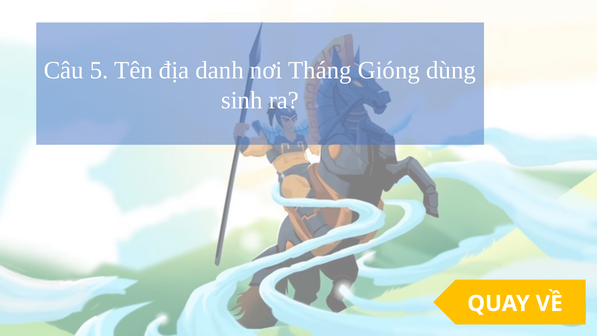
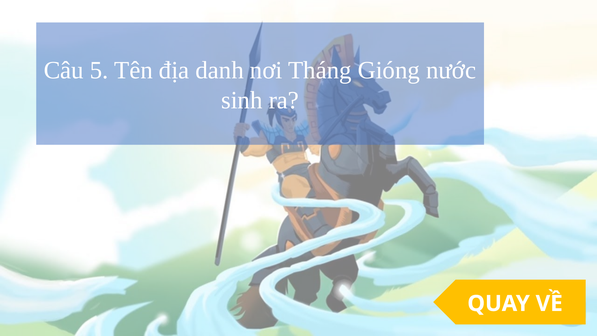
dùng: dùng -> nước
